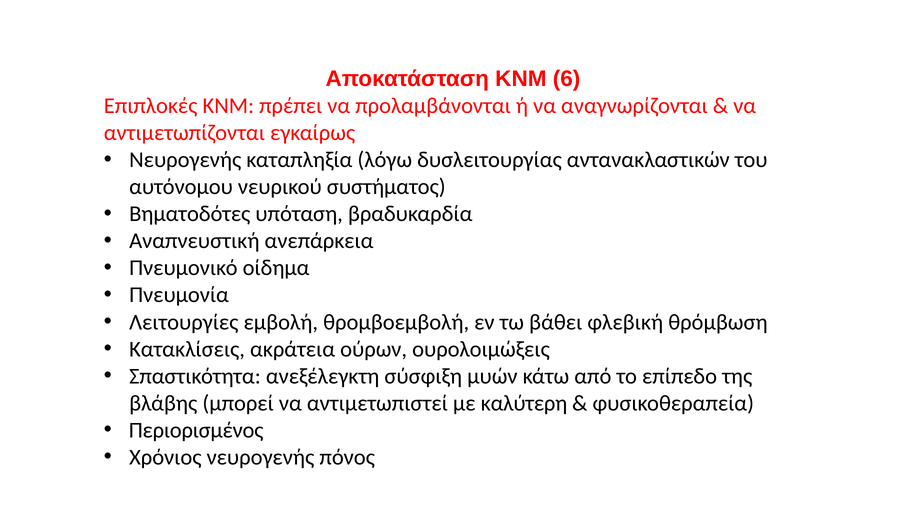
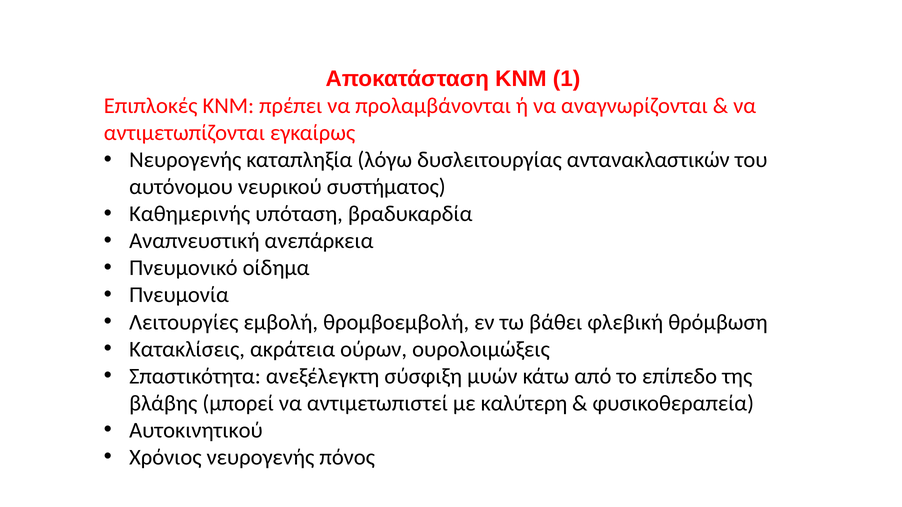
6: 6 -> 1
Βηματοδότες: Βηματοδότες -> Καθημερινής
Περιορισμένος: Περιορισμένος -> Αυτοκινητικού
